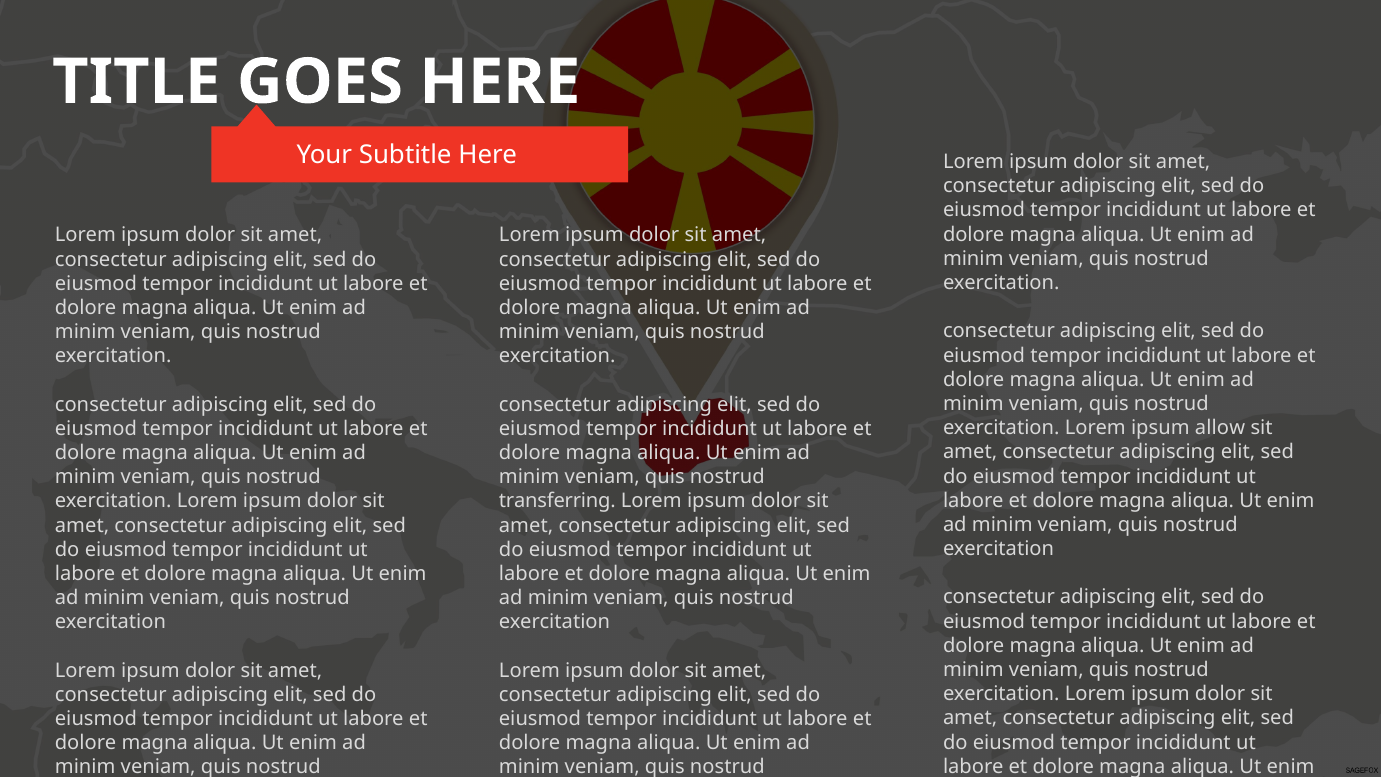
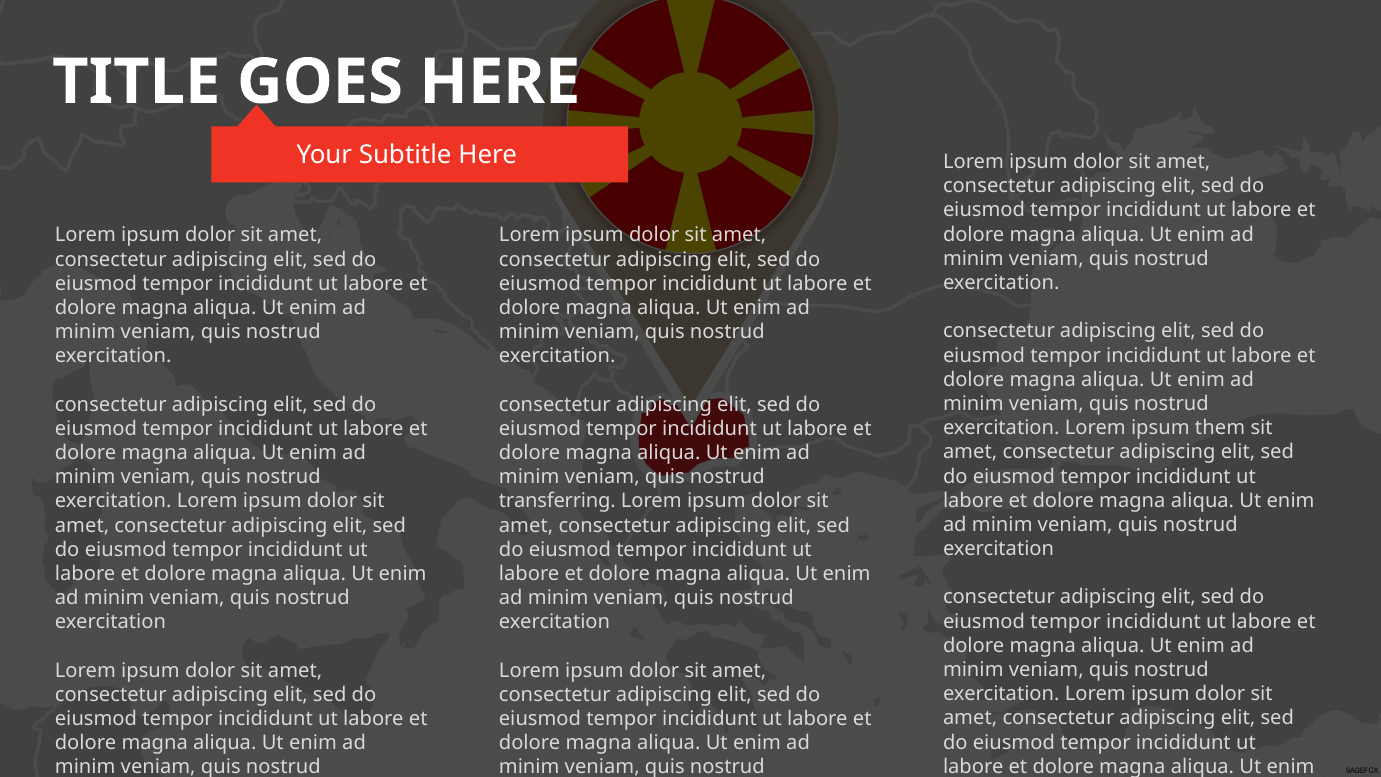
allow: allow -> them
